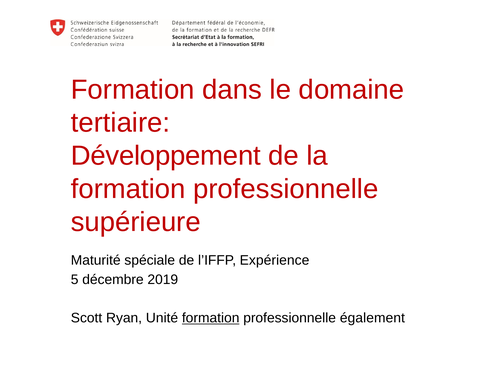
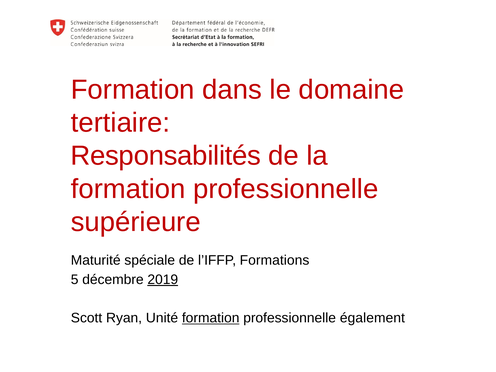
Développement: Développement -> Responsabilités
Expérience: Expérience -> Formations
2019 underline: none -> present
